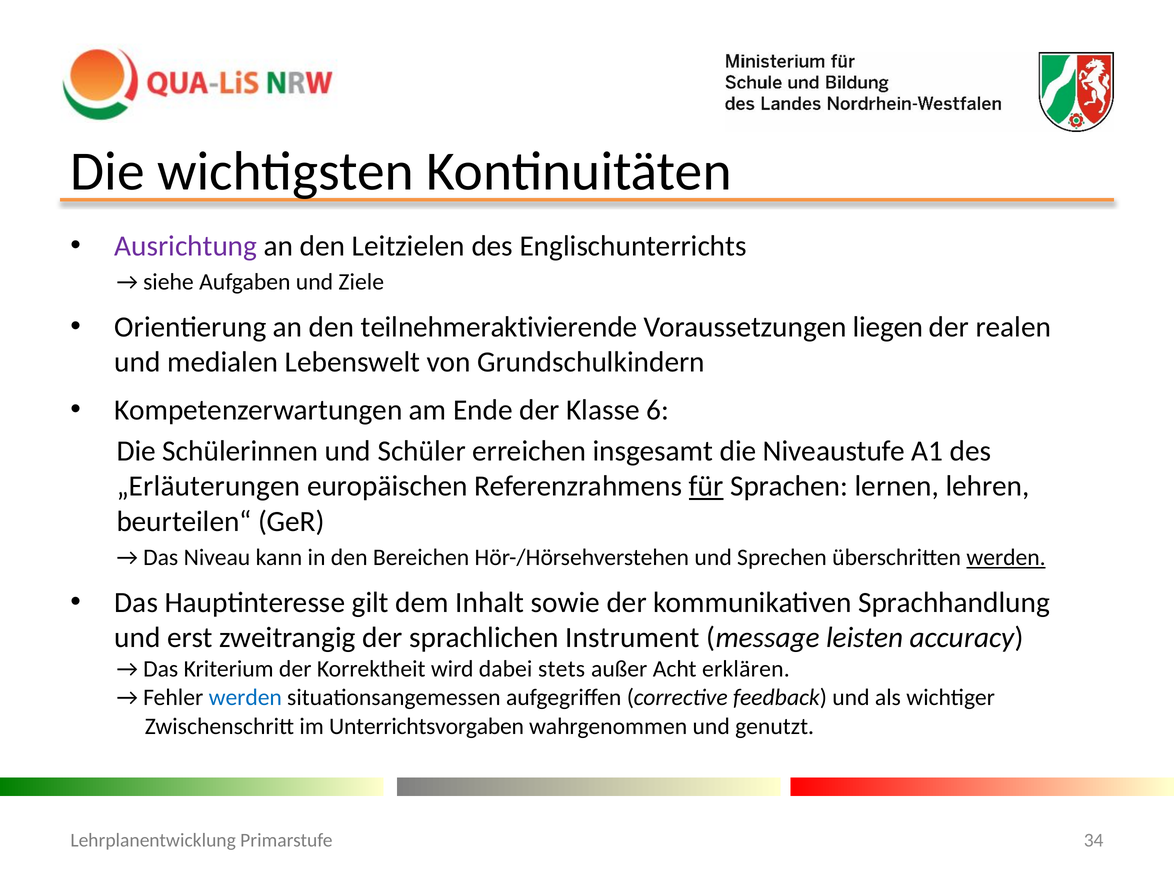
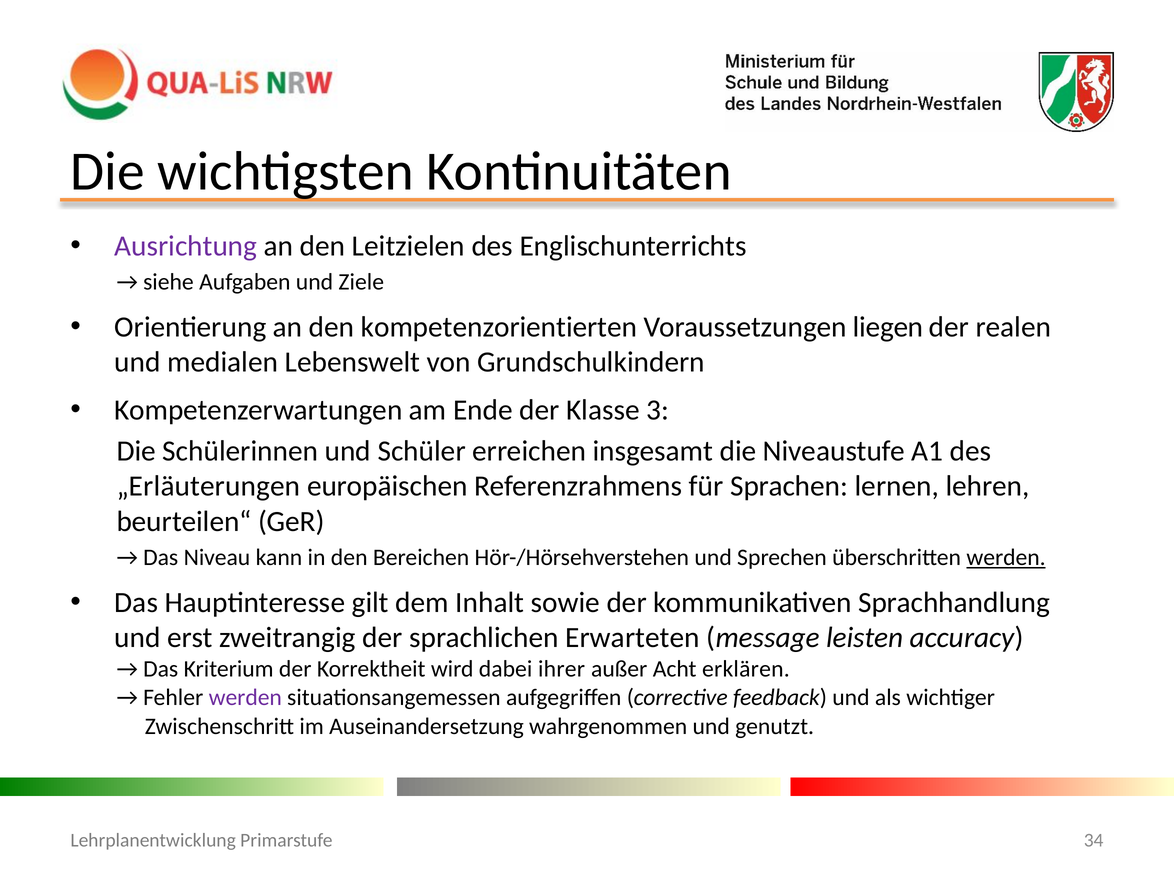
teilnehmeraktivierende: teilnehmeraktivierende -> kompetenzorientierten
6: 6 -> 3
für underline: present -> none
Instrument: Instrument -> Erwarteten
stets: stets -> ihrer
werden at (245, 698) colour: blue -> purple
Unterrichtsvorgaben: Unterrichtsvorgaben -> Auseinandersetzung
